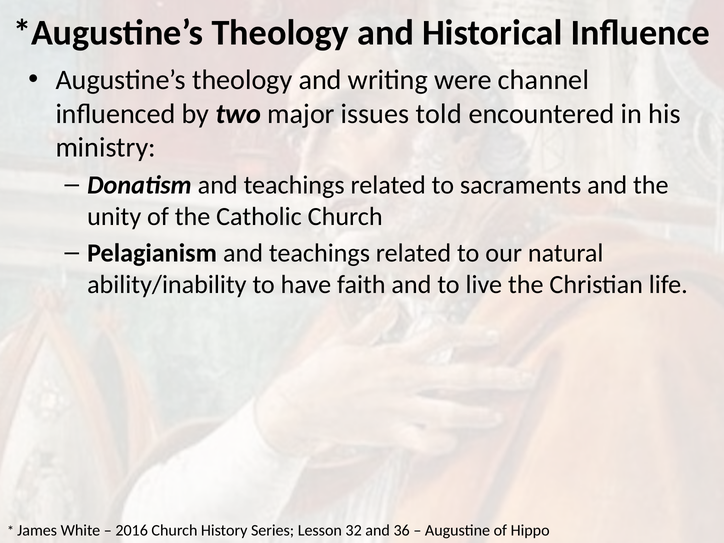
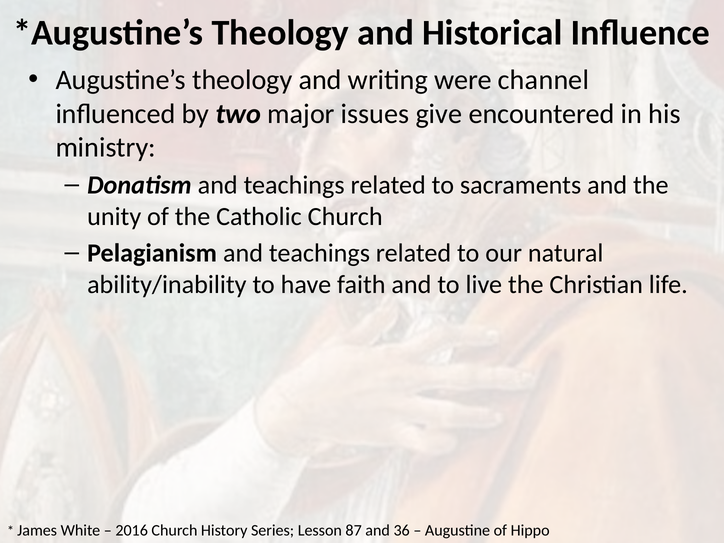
told: told -> give
32: 32 -> 87
